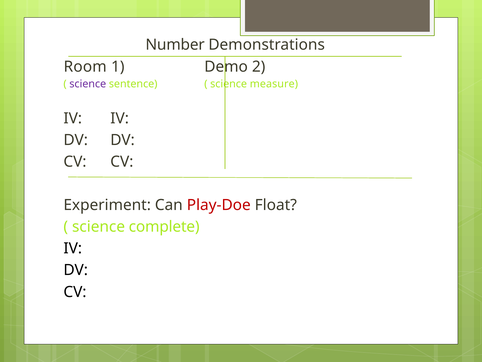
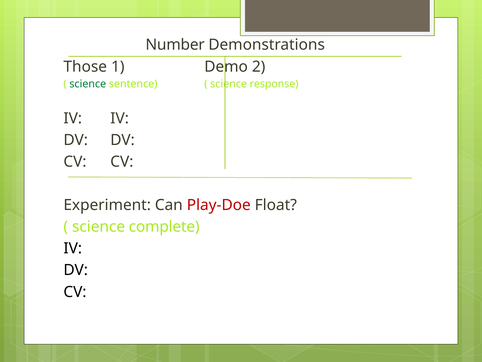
Room: Room -> Those
science at (88, 84) colour: purple -> green
measure: measure -> response
